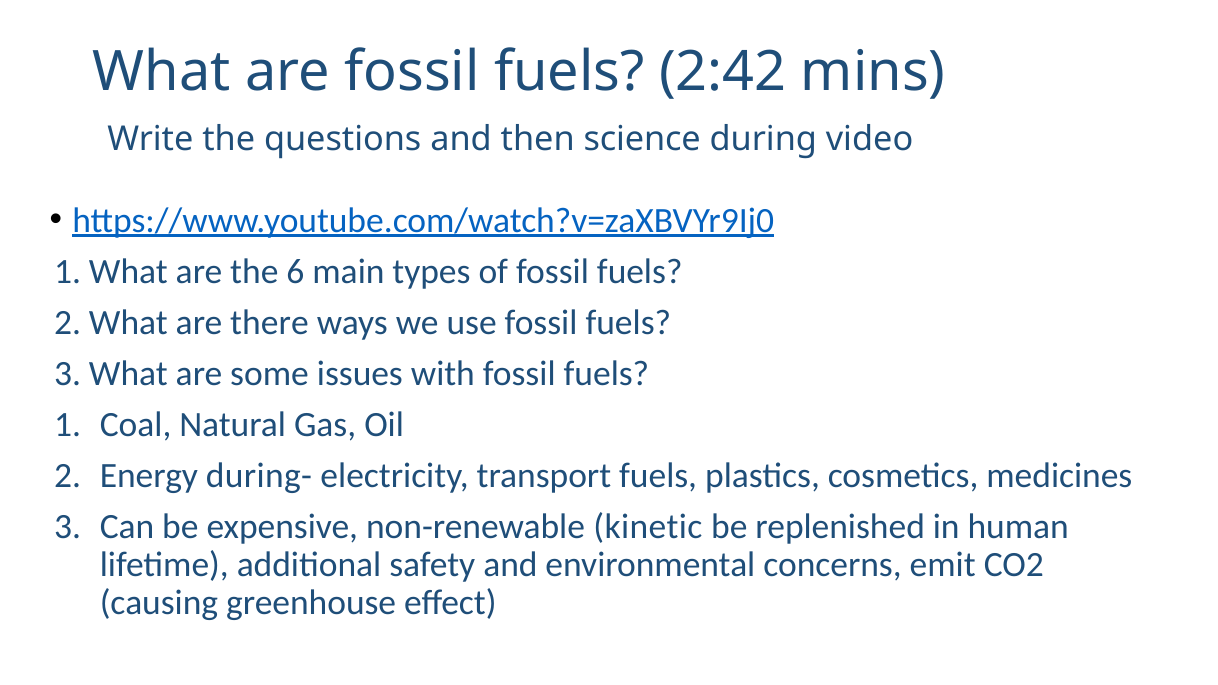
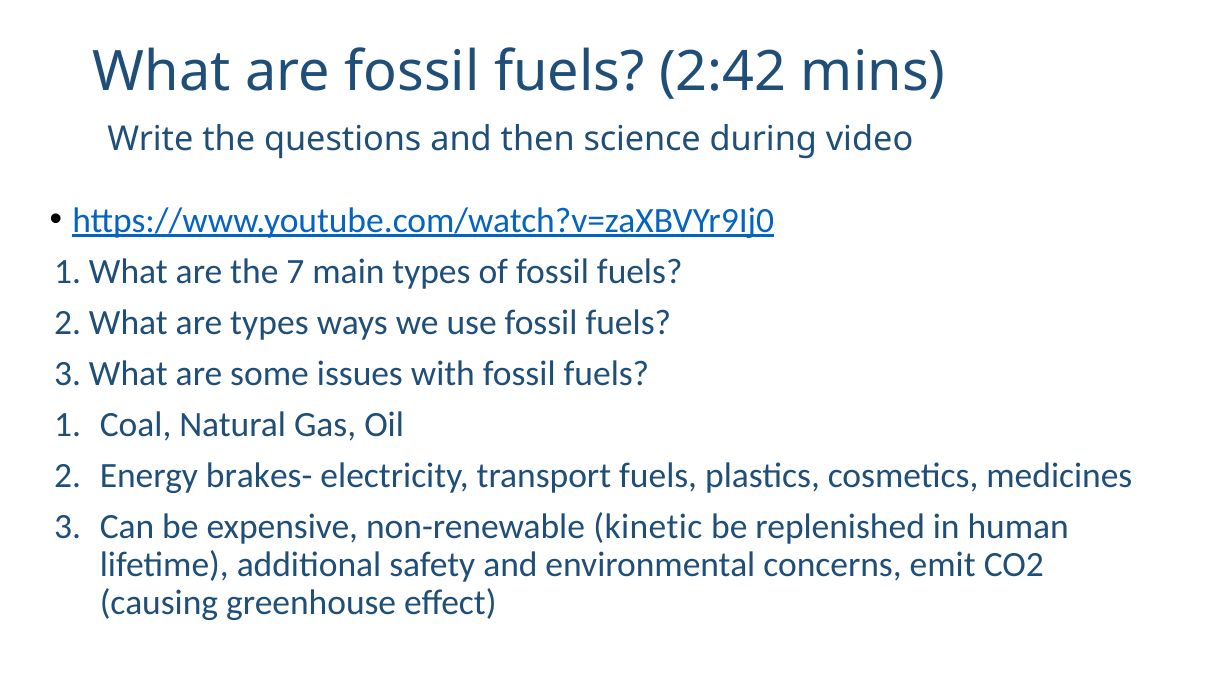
6: 6 -> 7
are there: there -> types
during-: during- -> brakes-
